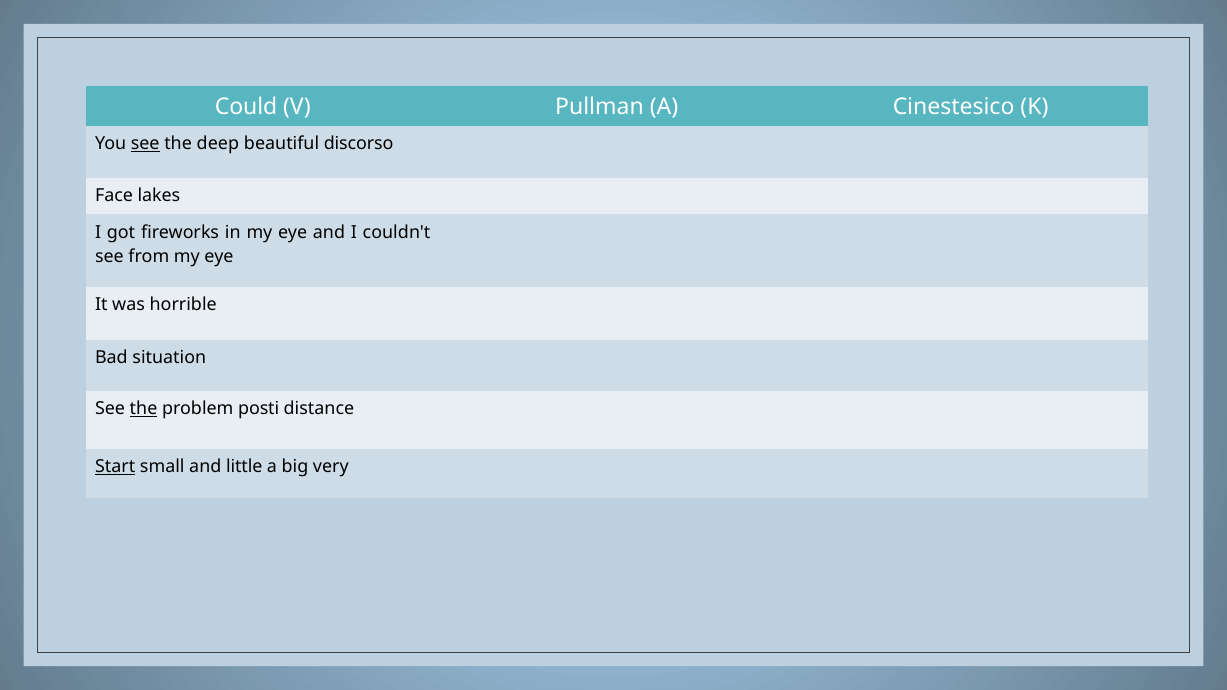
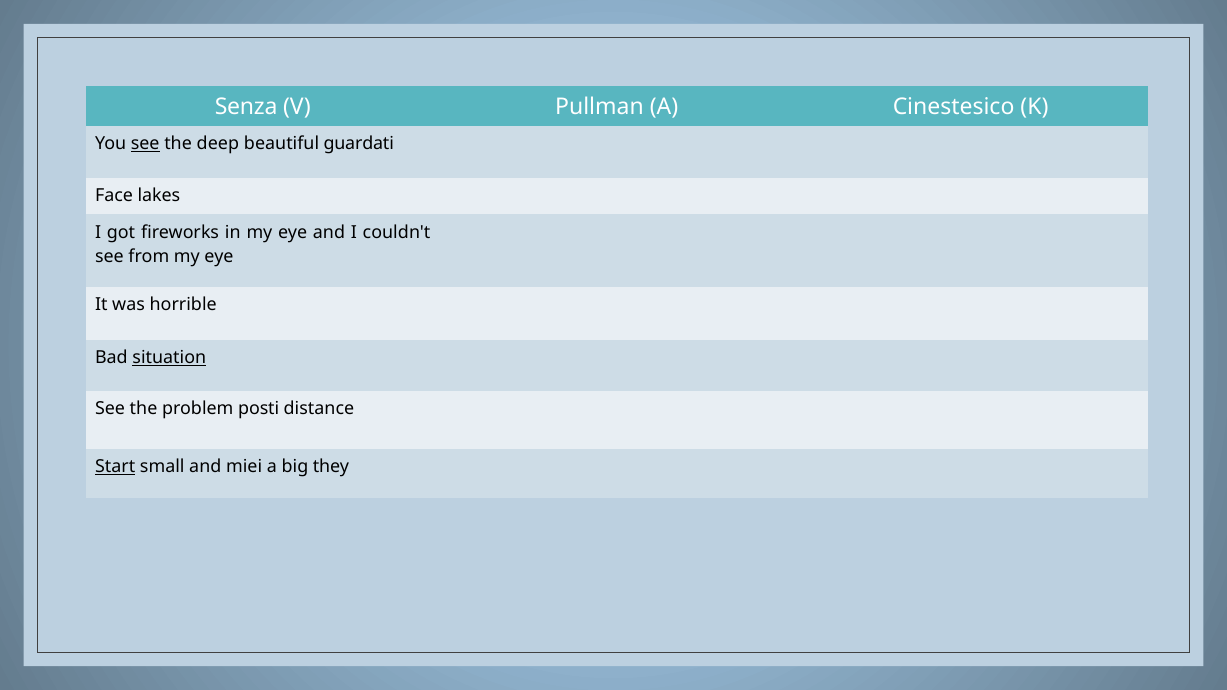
Could: Could -> Senza
discorso: discorso -> guardati
situation underline: none -> present
the at (144, 409) underline: present -> none
little: little -> miei
very: very -> they
